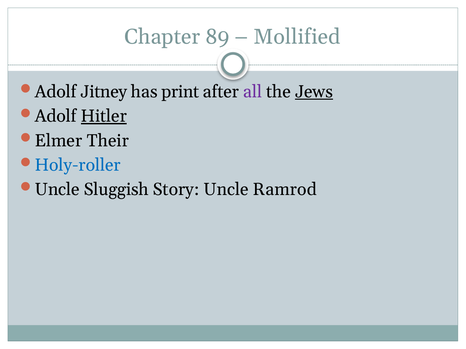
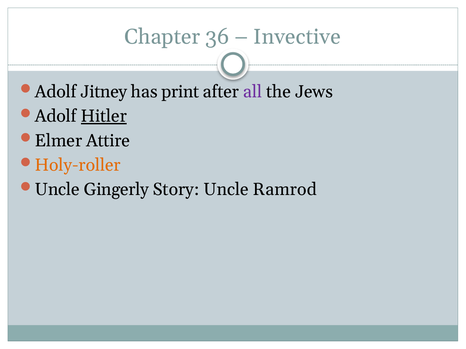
89: 89 -> 36
Mollified: Mollified -> Invective
Jews underline: present -> none
Their: Their -> Attire
Holy-roller colour: blue -> orange
Sluggish: Sluggish -> Gingerly
